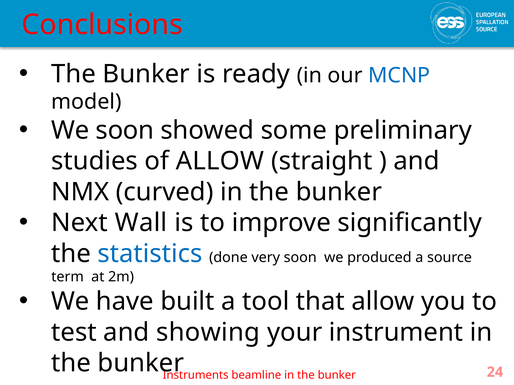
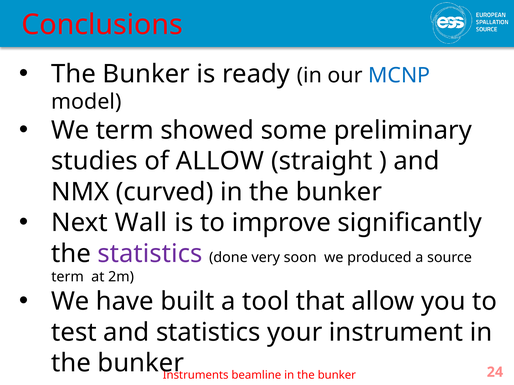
We soon: soon -> term
statistics at (150, 254) colour: blue -> purple
and showing: showing -> statistics
